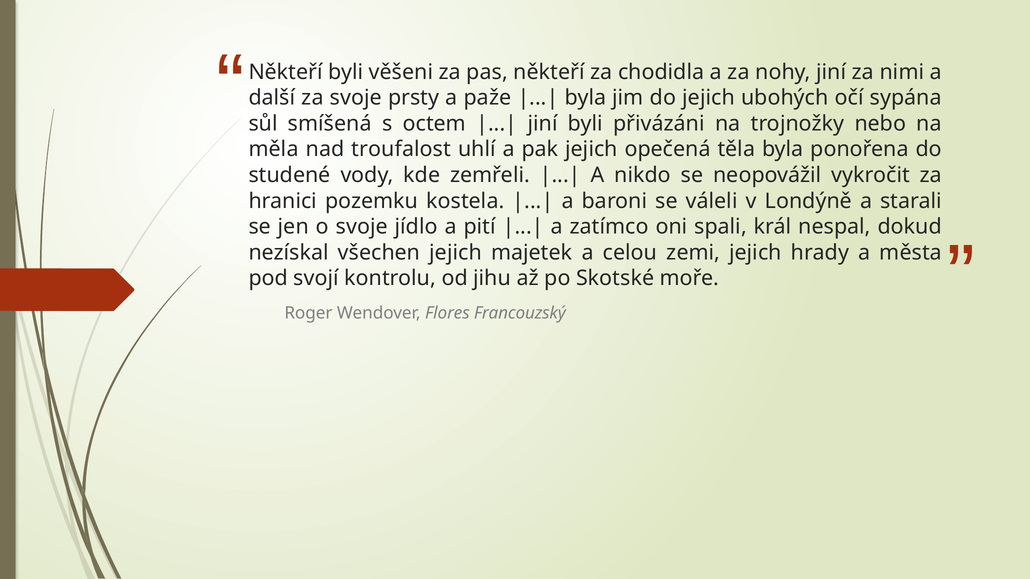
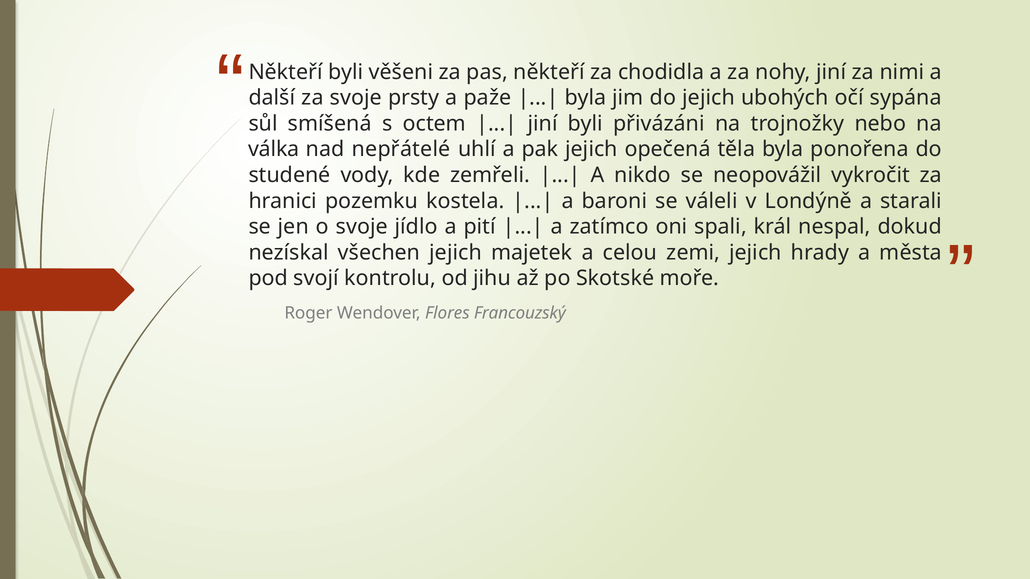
měla: měla -> válka
troufalost: troufalost -> nepřátelé
